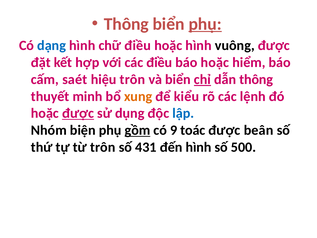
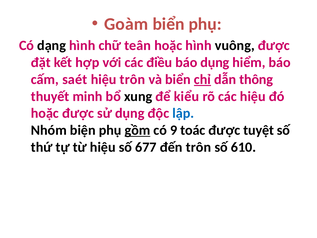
Thông at (126, 24): Thông -> Goàm
phụ at (205, 24) underline: present -> none
dạng colour: blue -> black
chữ điều: điều -> teân
báo hoặc: hoặc -> dụng
xung colour: orange -> black
các lệnh: lệnh -> hiệu
được at (78, 113) underline: present -> none
beân: beân -> tuyệt
từ trôn: trôn -> hiệu
431: 431 -> 677
đến hình: hình -> trôn
500: 500 -> 610
